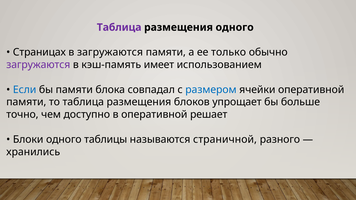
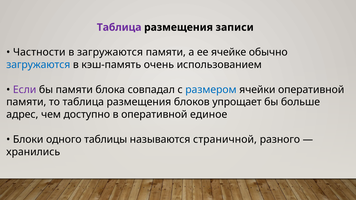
размещения одного: одного -> записи
Страницах: Страницах -> Частности
только: только -> ячейке
загружаются at (38, 65) colour: purple -> blue
имеет: имеет -> очень
Если colour: blue -> purple
точно: точно -> адрес
решает: решает -> единое
